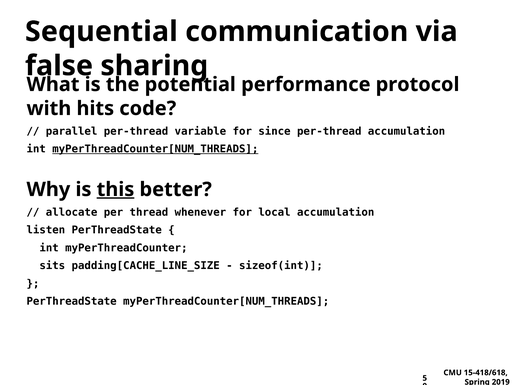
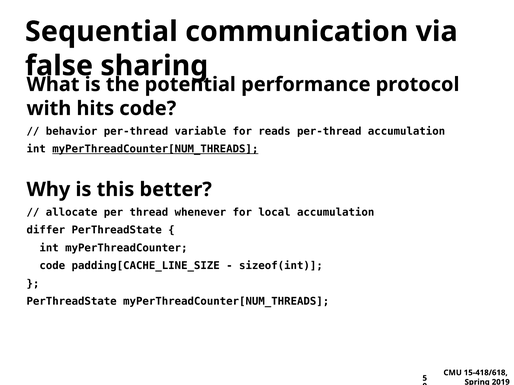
parallel: parallel -> behavior
since: since -> reads
this underline: present -> none
listen: listen -> differ
sits at (52, 266): sits -> code
